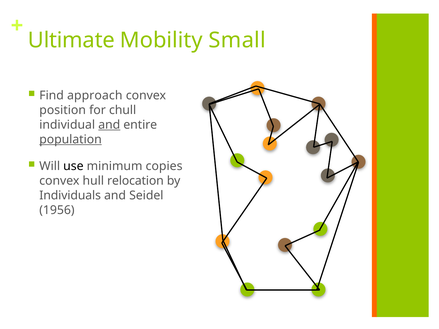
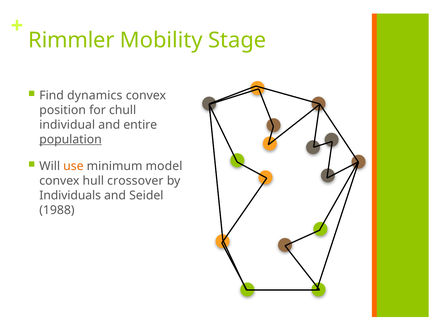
Ultimate: Ultimate -> Rimmler
Small: Small -> Stage
approach: approach -> dynamics
and at (109, 125) underline: present -> none
use colour: black -> orange
copies: copies -> model
relocation: relocation -> crossover
1956: 1956 -> 1988
